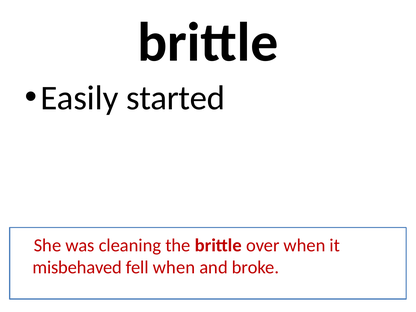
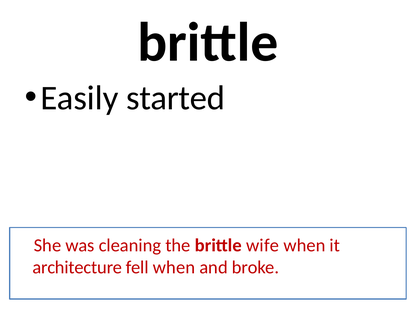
over: over -> wife
misbehaved: misbehaved -> architecture
